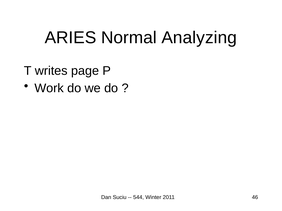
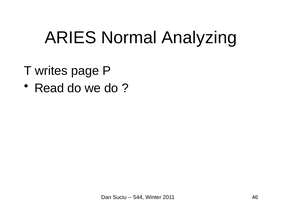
Work: Work -> Read
